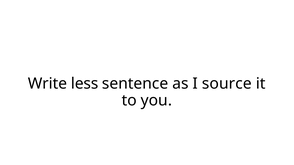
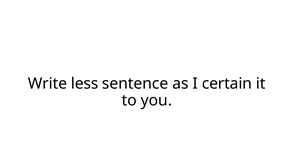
source: source -> certain
